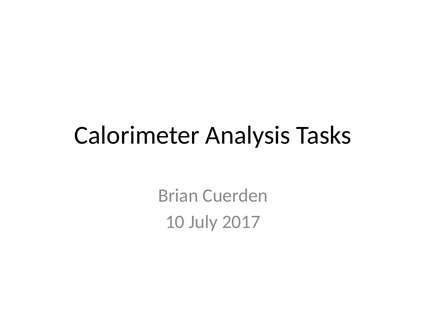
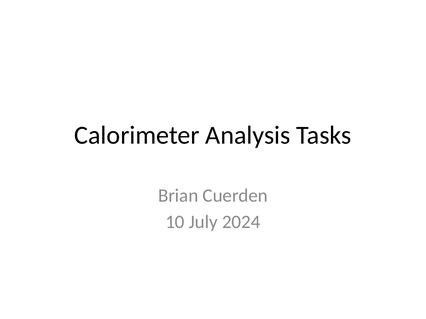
2017: 2017 -> 2024
